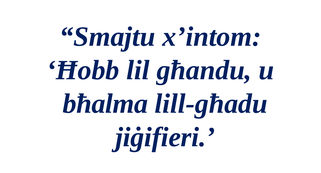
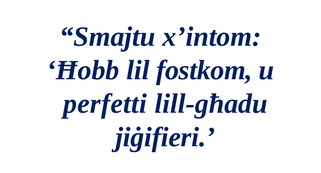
għandu: għandu -> fostkom
bħalma: bħalma -> perfetti
